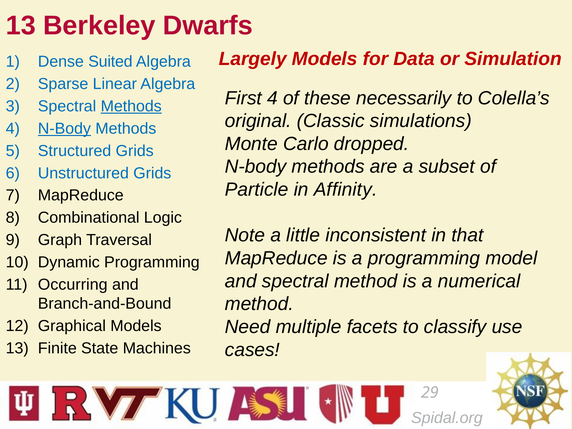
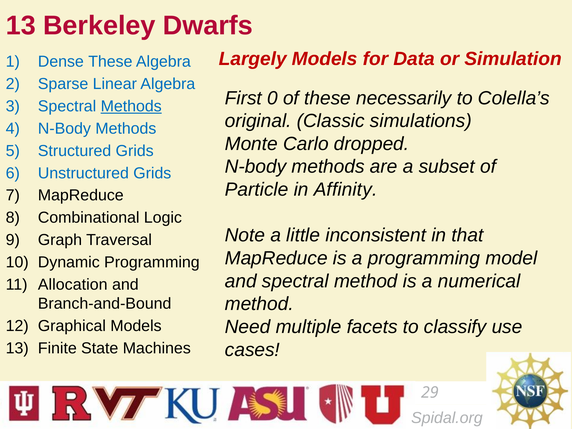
Dense Suited: Suited -> These
First 4: 4 -> 0
N-Body at (64, 129) underline: present -> none
Occurring: Occurring -> Allocation
